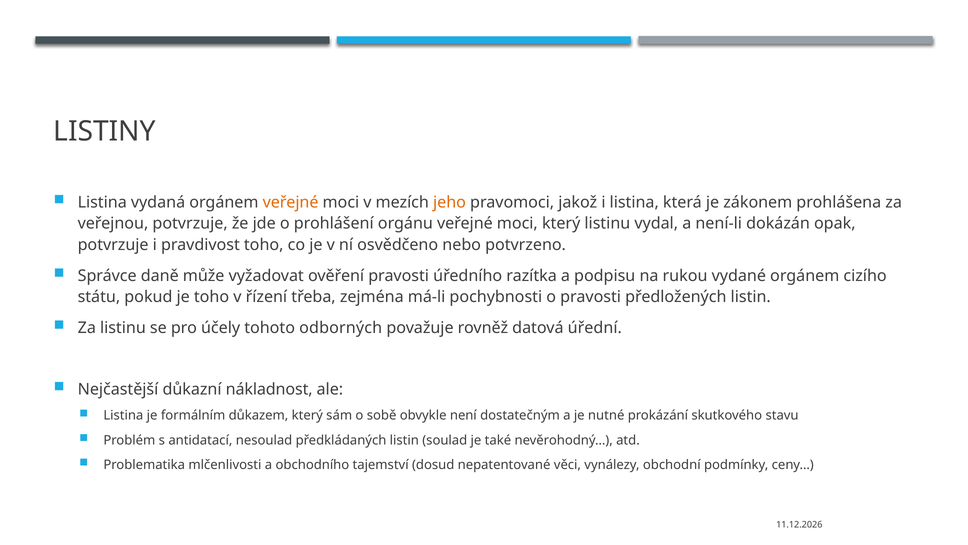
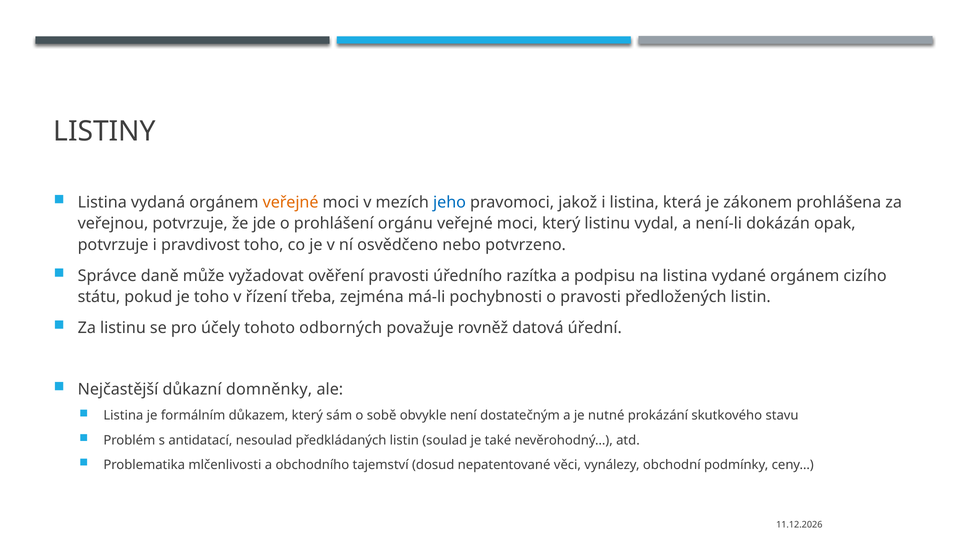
jeho colour: orange -> blue
na rukou: rukou -> listina
nákladnost: nákladnost -> domněnky
